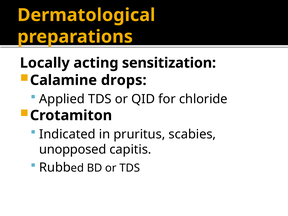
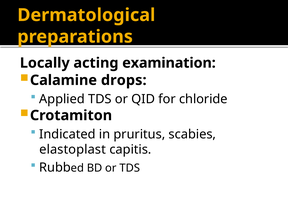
sensitization: sensitization -> examination
unopposed: unopposed -> elastoplast
